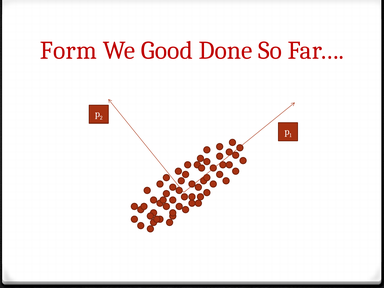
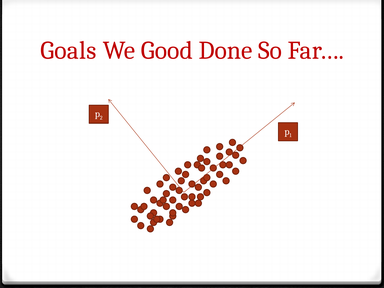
Form: Form -> Goals
